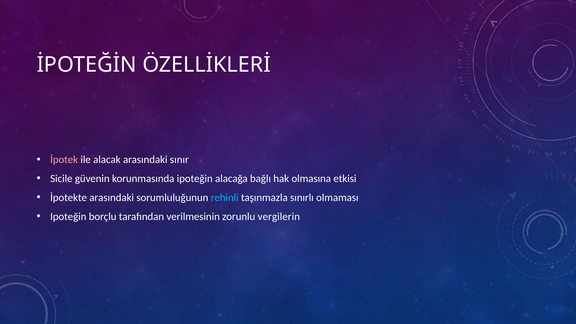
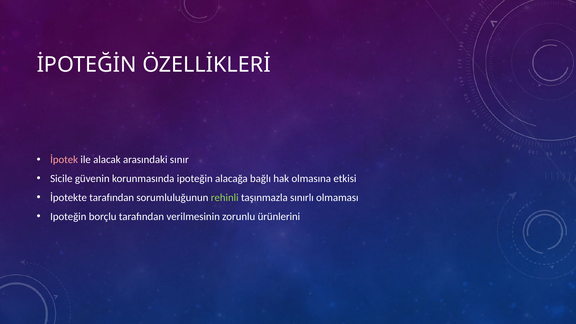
İpotekte arasındaki: arasındaki -> tarafından
rehinli colour: light blue -> light green
vergilerin: vergilerin -> ürünlerini
